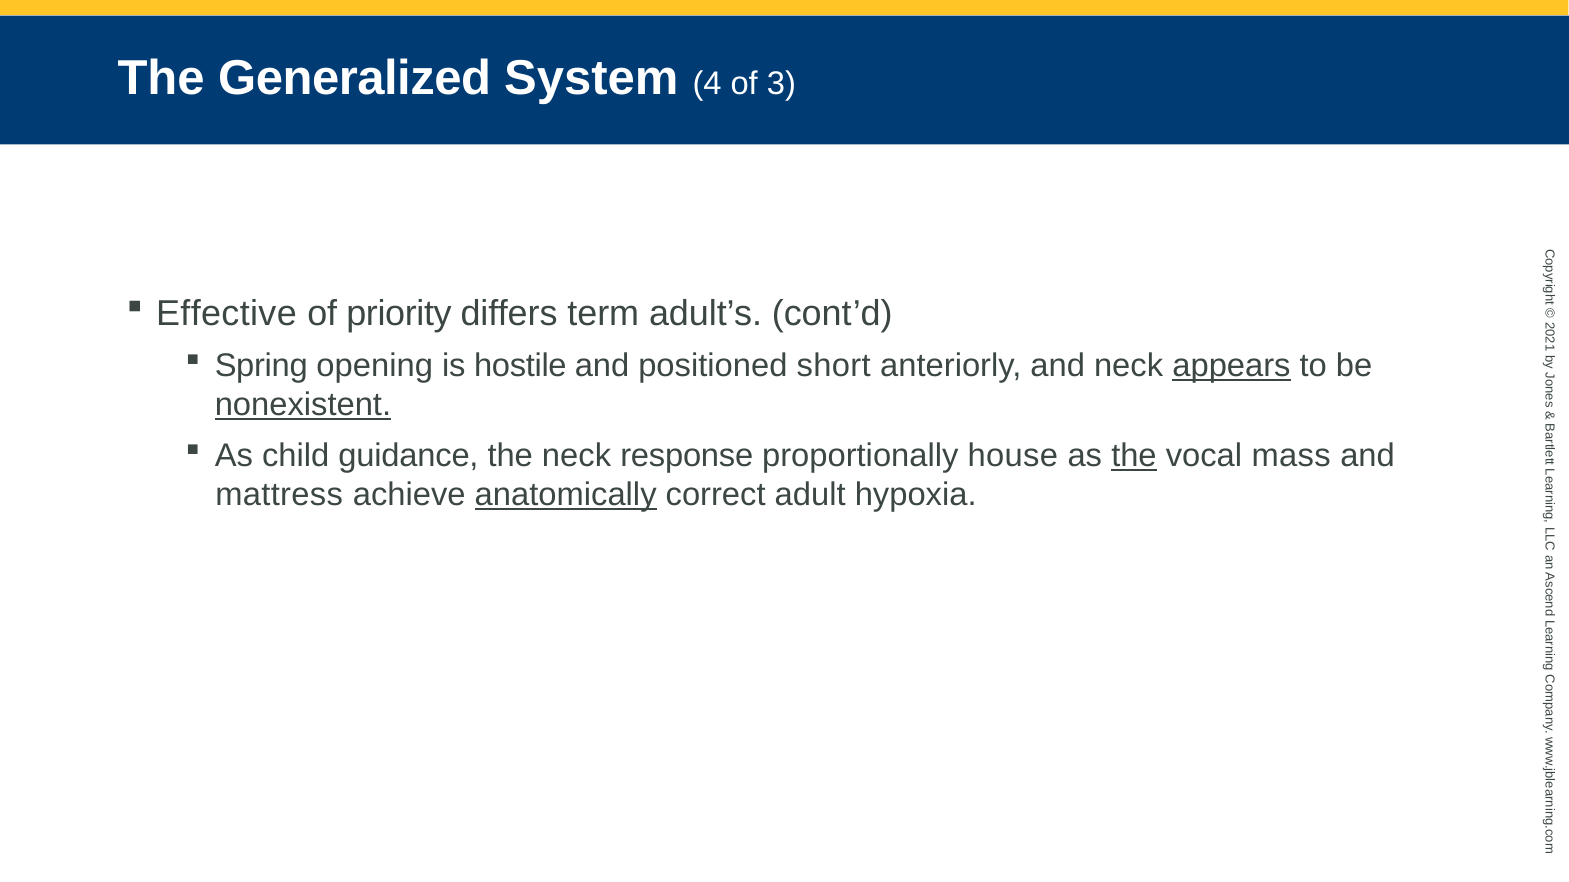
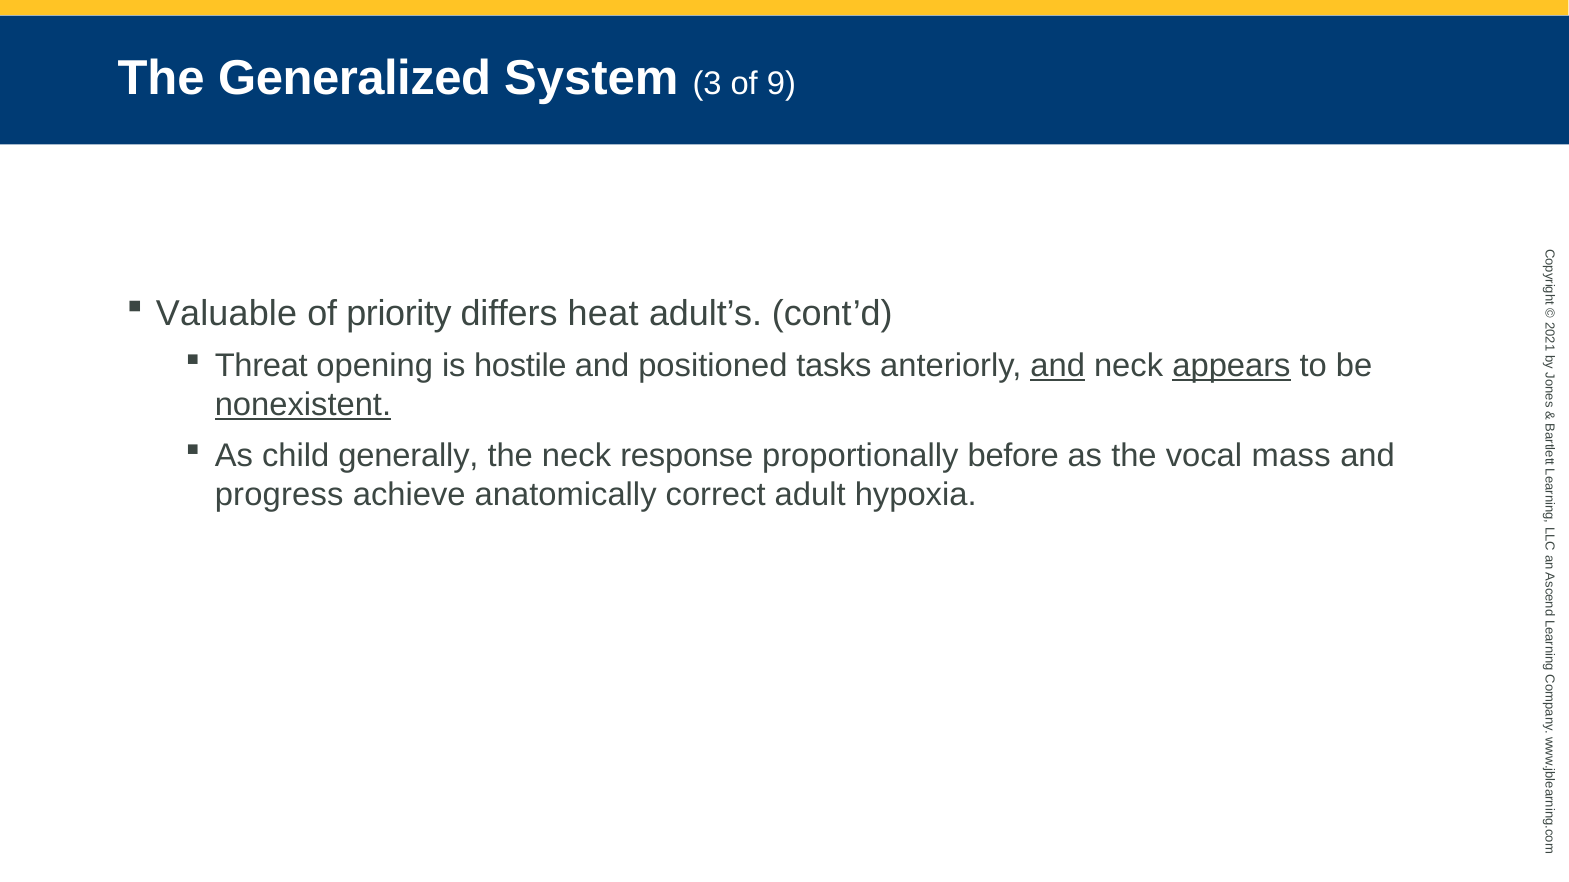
4: 4 -> 3
3: 3 -> 9
Effective: Effective -> Valuable
term: term -> heat
Spring: Spring -> Threat
short: short -> tasks
and at (1058, 366) underline: none -> present
guidance: guidance -> generally
house: house -> before
the at (1134, 456) underline: present -> none
mattress: mattress -> progress
anatomically underline: present -> none
